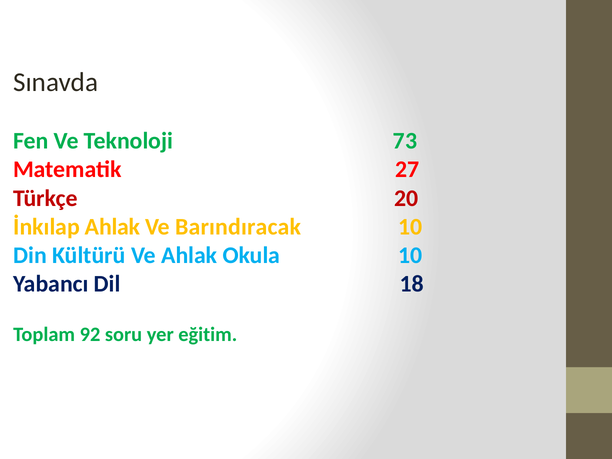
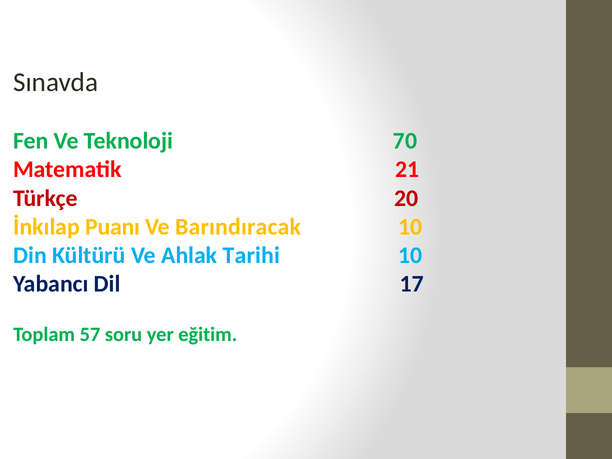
73: 73 -> 70
27: 27 -> 21
İnkılap Ahlak: Ahlak -> Puanı
Okula: Okula -> Tarihi
18: 18 -> 17
92: 92 -> 57
